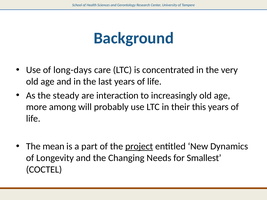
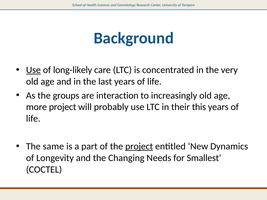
Use at (33, 70) underline: none -> present
long-days: long-days -> long-likely
steady: steady -> groups
more among: among -> project
mean: mean -> same
